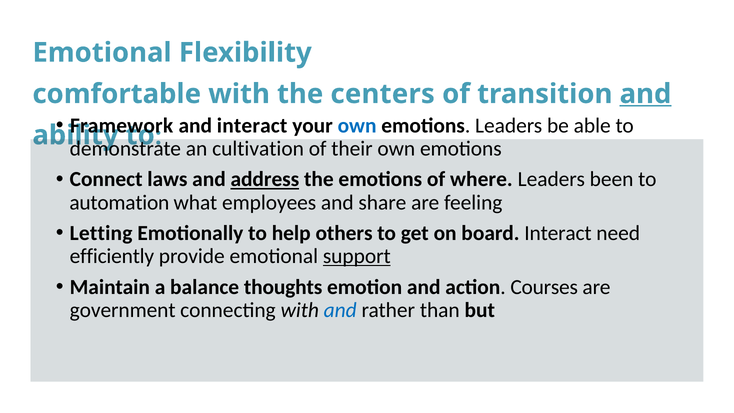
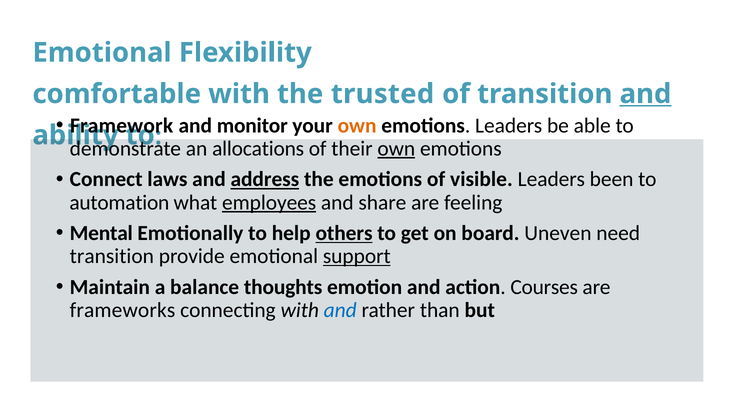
centers: centers -> trusted
and interact: interact -> monitor
own at (357, 126) colour: blue -> orange
cultivation: cultivation -> allocations
own at (396, 149) underline: none -> present
where: where -> visible
employees underline: none -> present
Letting: Letting -> Mental
others underline: none -> present
board Interact: Interact -> Uneven
efficiently at (112, 256): efficiently -> transition
government: government -> frameworks
